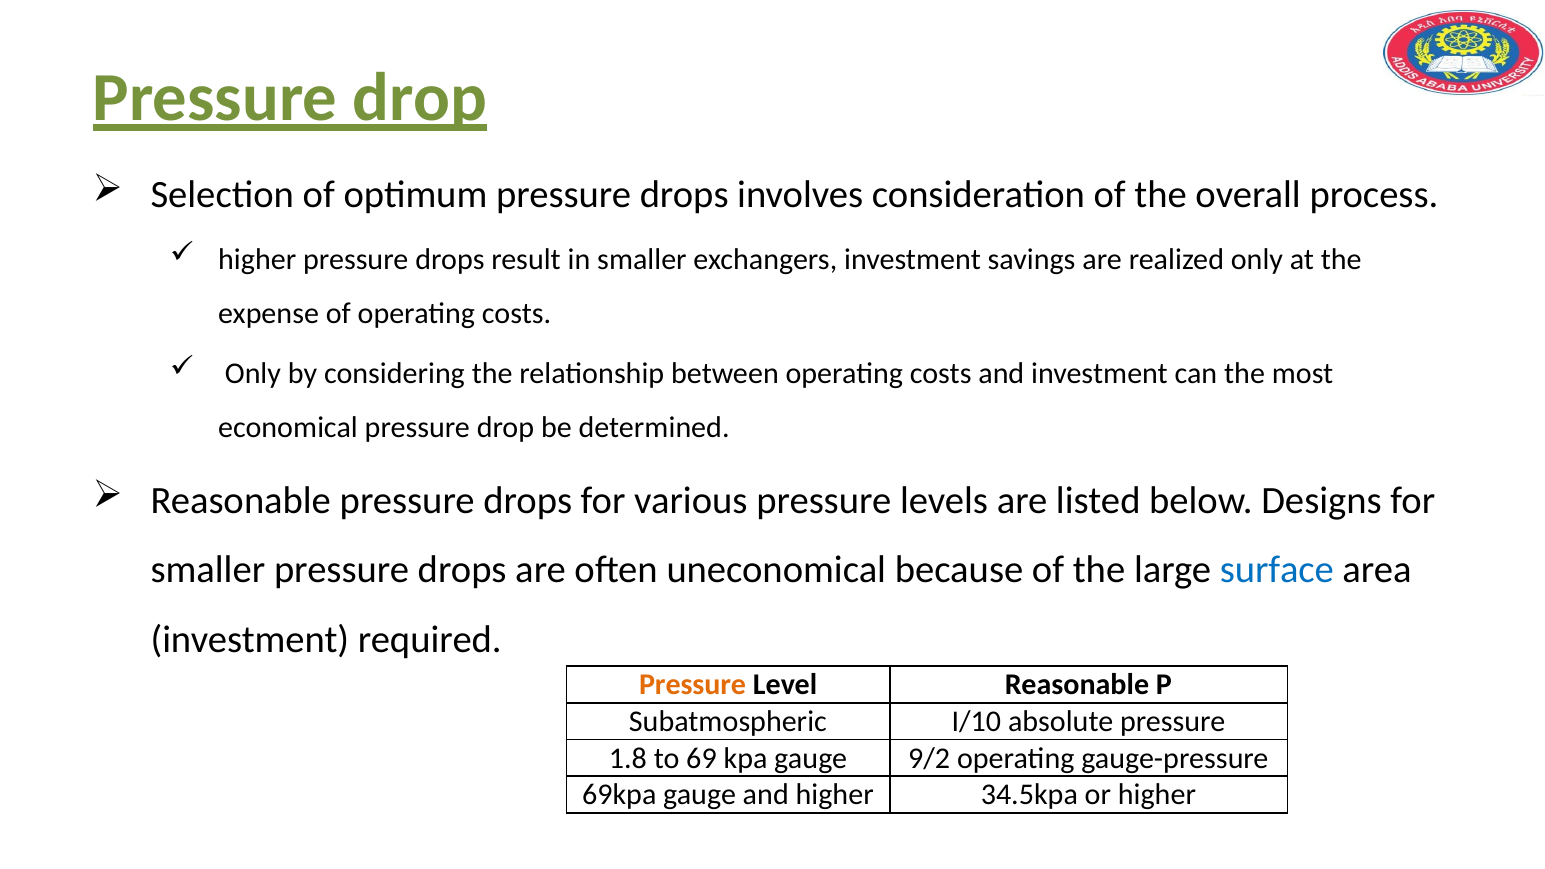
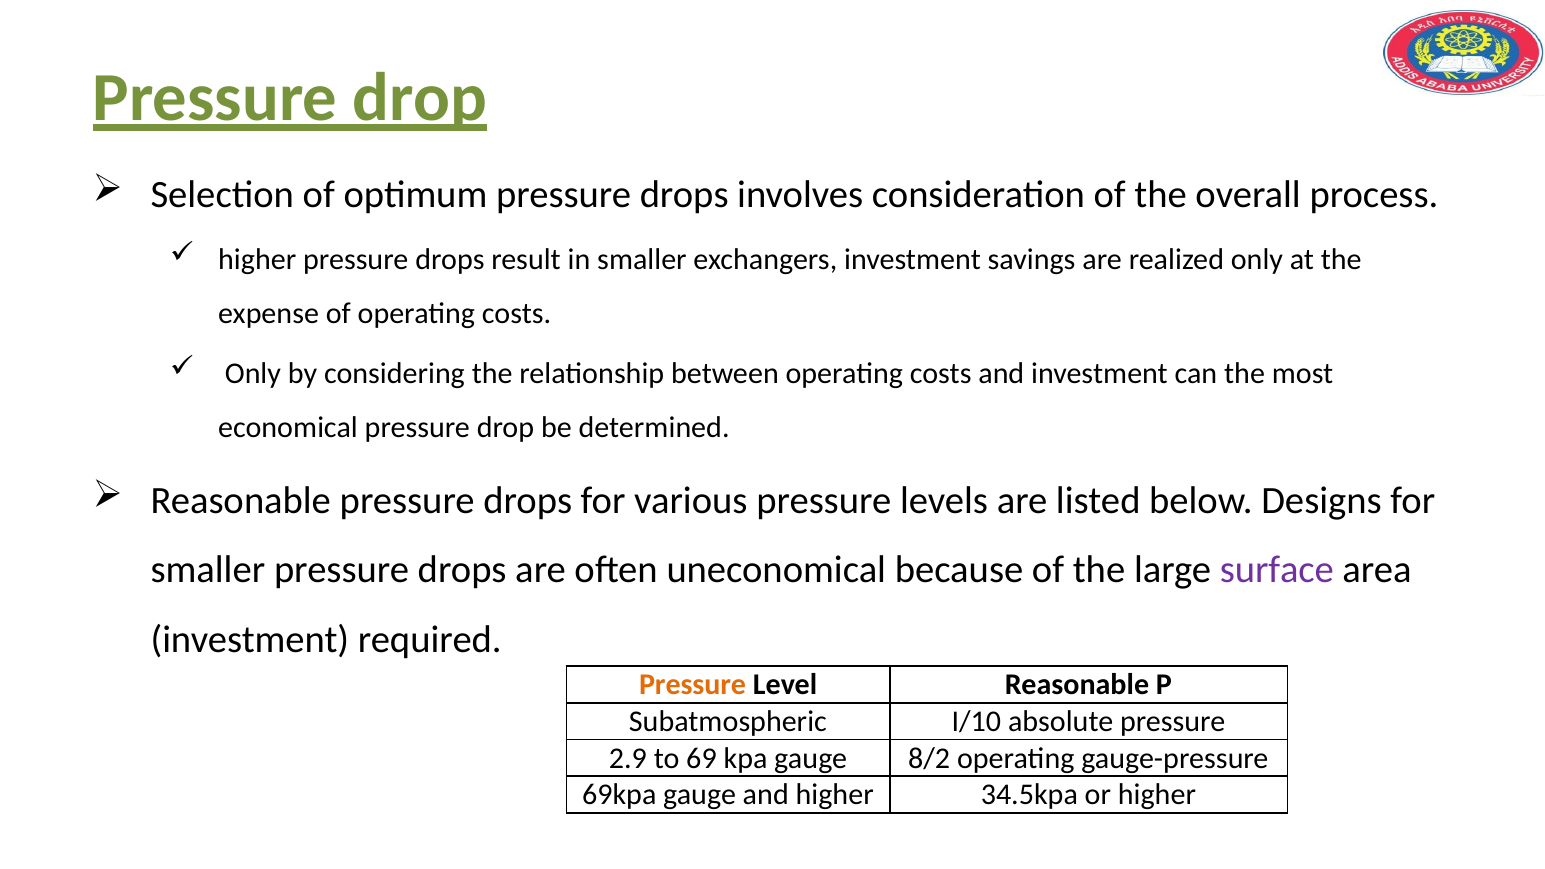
surface colour: blue -> purple
1.8: 1.8 -> 2.9
9/2: 9/2 -> 8/2
